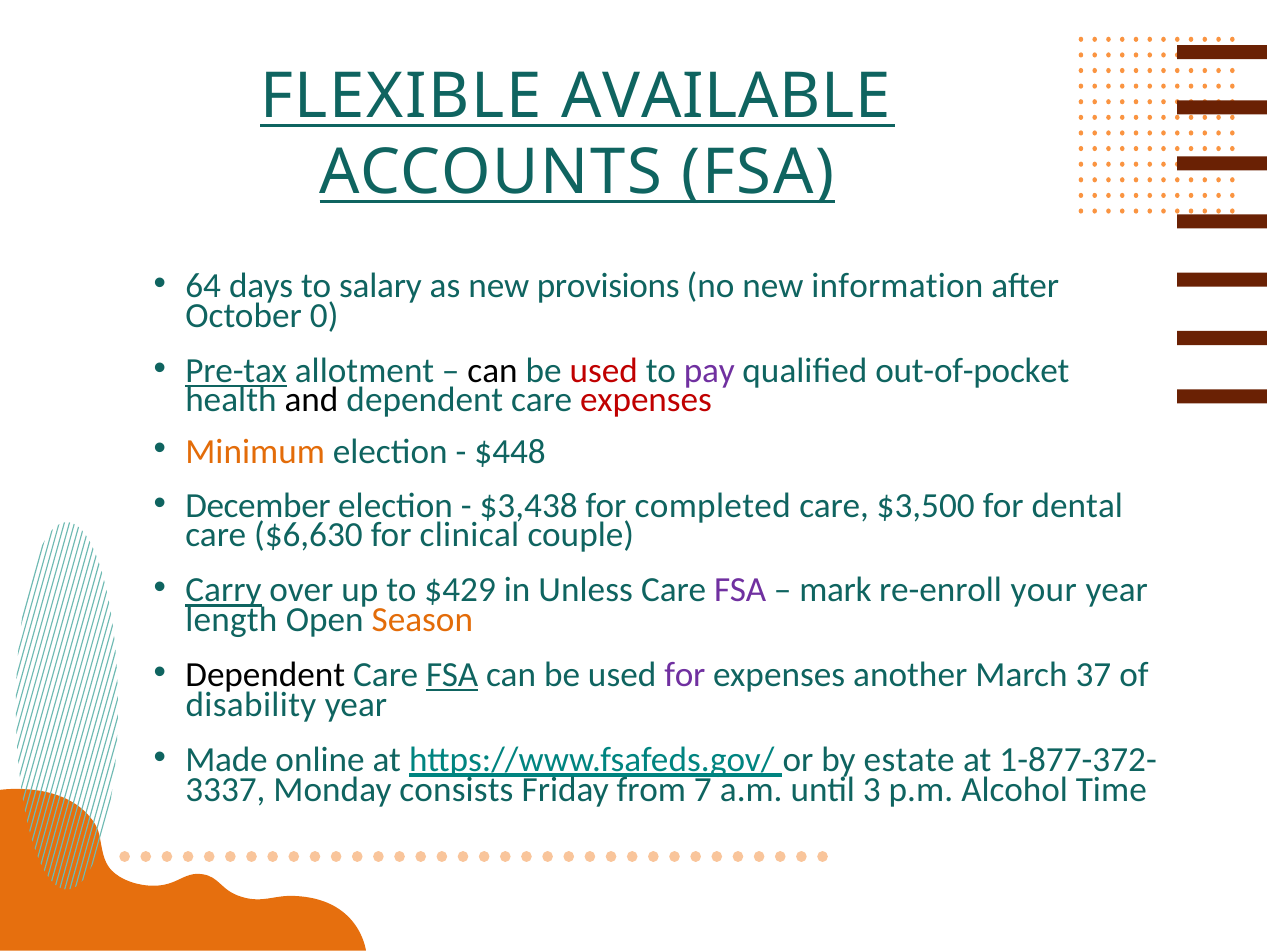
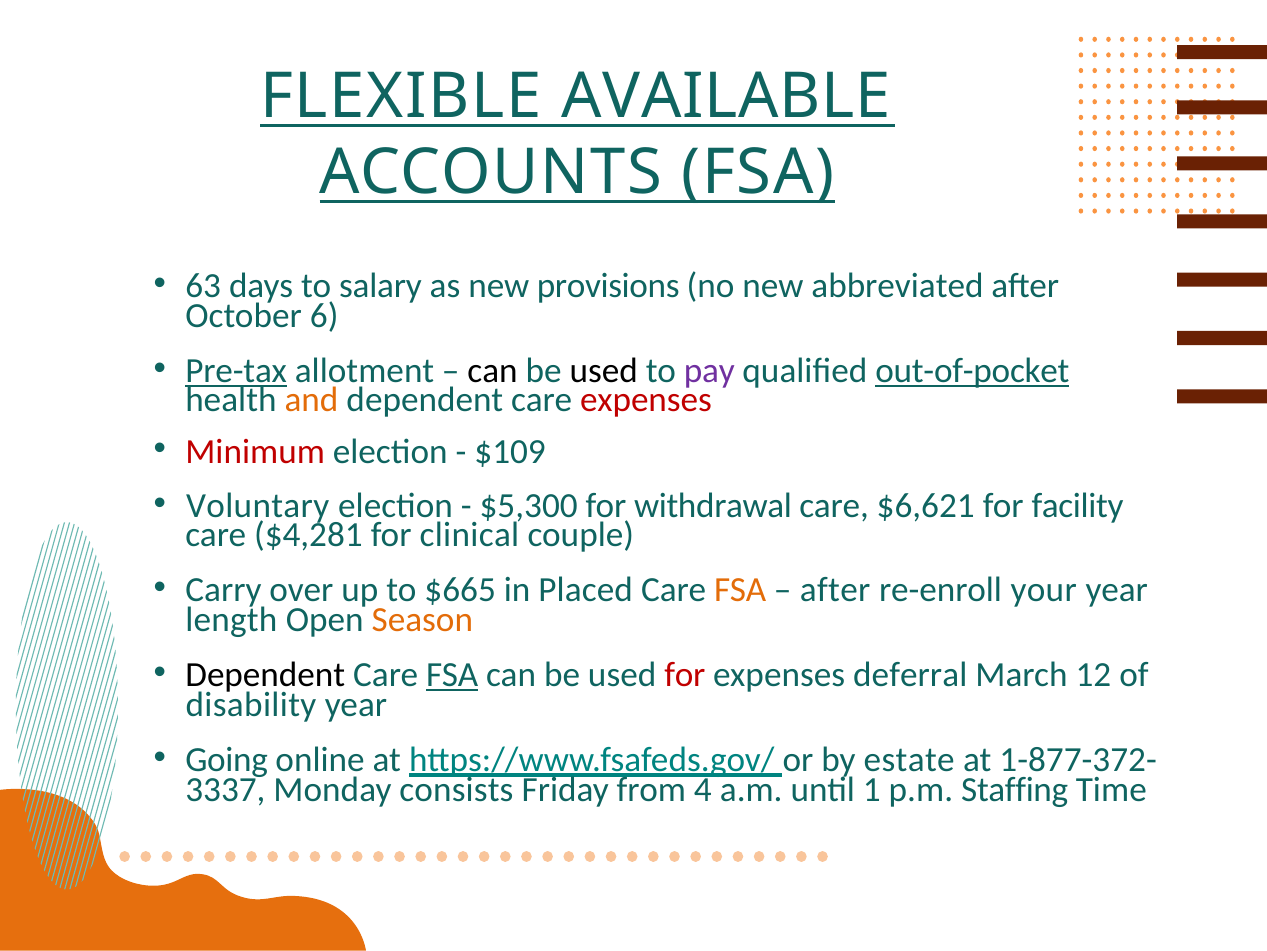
64: 64 -> 63
information: information -> abbreviated
0: 0 -> 6
used at (604, 370) colour: red -> black
out-of-pocket underline: none -> present
and colour: black -> orange
Minimum colour: orange -> red
$448: $448 -> $109
December: December -> Voluntary
$3,438: $3,438 -> $5,300
completed: completed -> withdrawal
$3,500: $3,500 -> $6,621
dental: dental -> facility
$6,630: $6,630 -> $4,281
Carry underline: present -> none
$429: $429 -> $665
Unless: Unless -> Placed
FSA at (740, 590) colour: purple -> orange
mark at (836, 590): mark -> after
for at (685, 674) colour: purple -> red
another: another -> deferral
37: 37 -> 12
Made: Made -> Going
7: 7 -> 4
3: 3 -> 1
Alcohol: Alcohol -> Staffing
